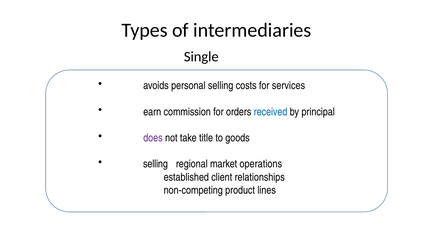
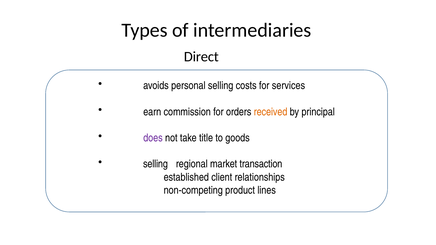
Single: Single -> Direct
received colour: blue -> orange
operations: operations -> transaction
